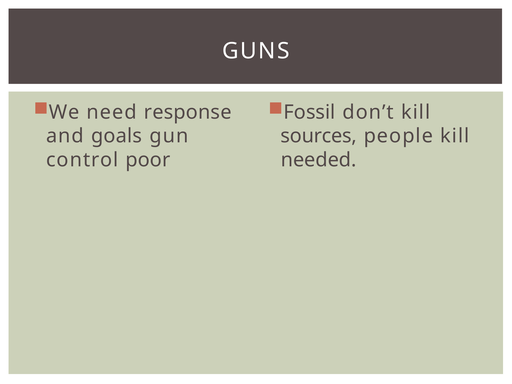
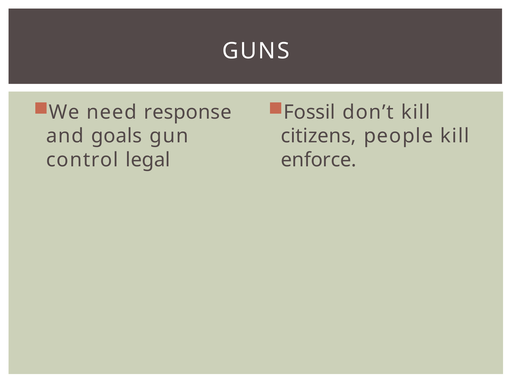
sources: sources -> citizens
poor: poor -> legal
needed: needed -> enforce
